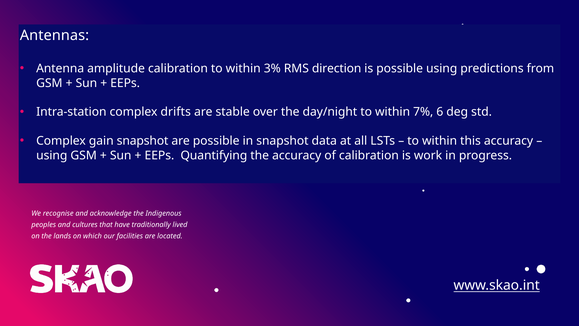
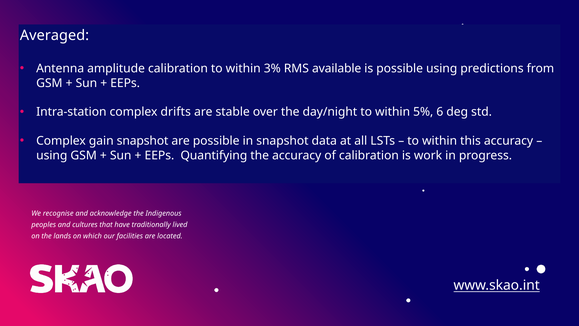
Antennas: Antennas -> Averaged
direction: direction -> available
7%: 7% -> 5%
